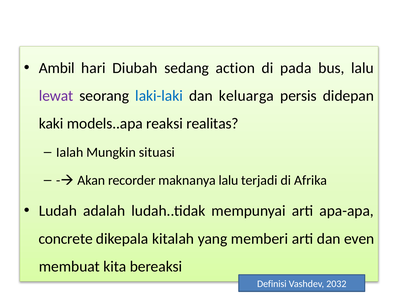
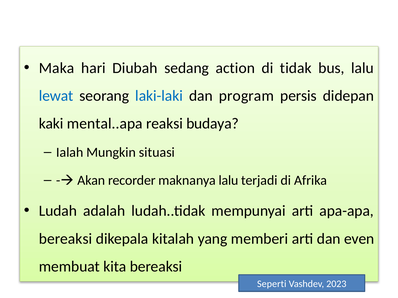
Ambil: Ambil -> Maka
pada: pada -> tidak
lewat colour: purple -> blue
keluarga: keluarga -> program
models..apa: models..apa -> mental..apa
realitas: realitas -> budaya
concrete at (66, 239): concrete -> bereaksi
Definisi: Definisi -> Seperti
2032: 2032 -> 2023
